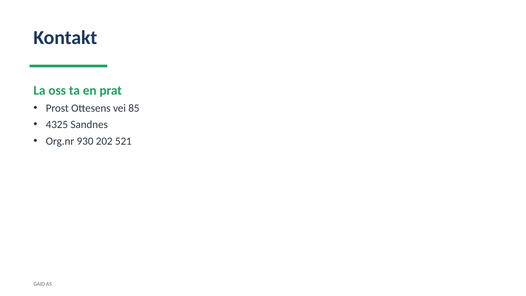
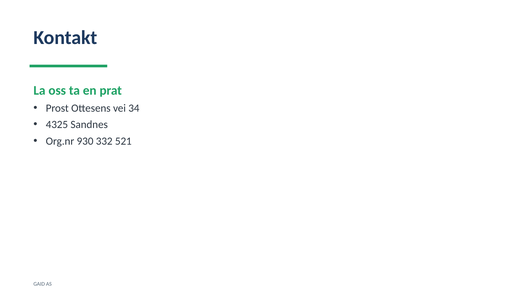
85: 85 -> 34
202: 202 -> 332
